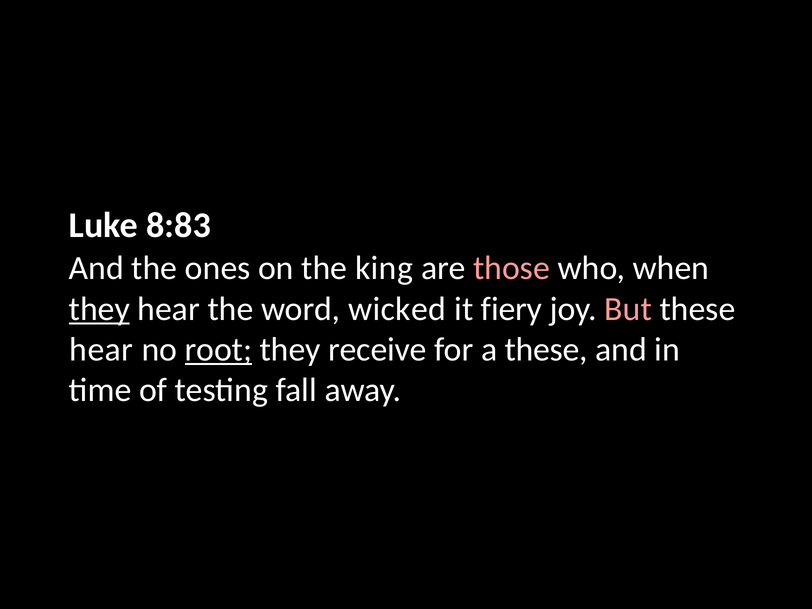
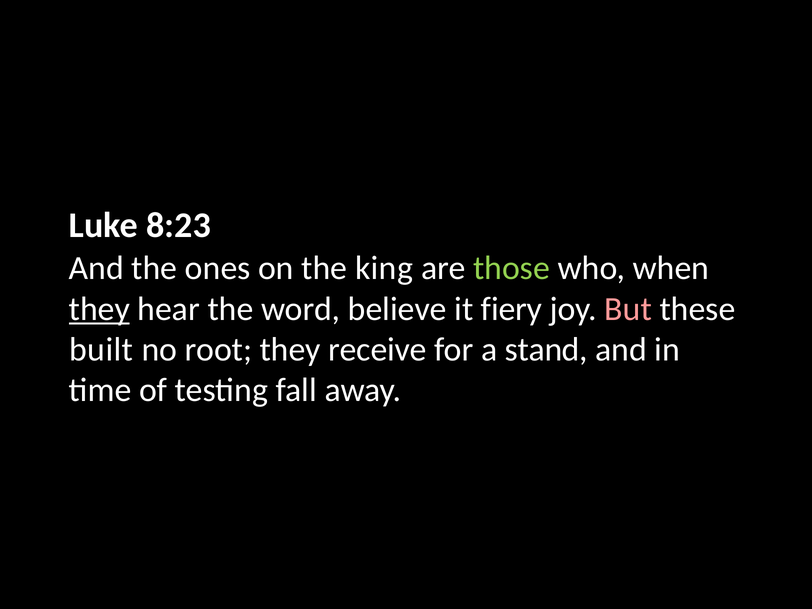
8:83: 8:83 -> 8:23
those colour: pink -> light green
wicked: wicked -> believe
hear at (101, 349): hear -> built
root underline: present -> none
a these: these -> stand
